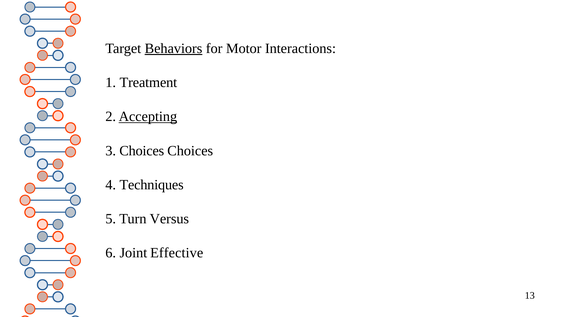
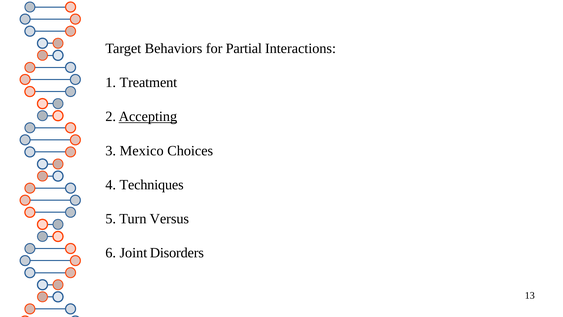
Behaviors underline: present -> none
Motor: Motor -> Partial
3 Choices: Choices -> Mexico
Effective: Effective -> Disorders
